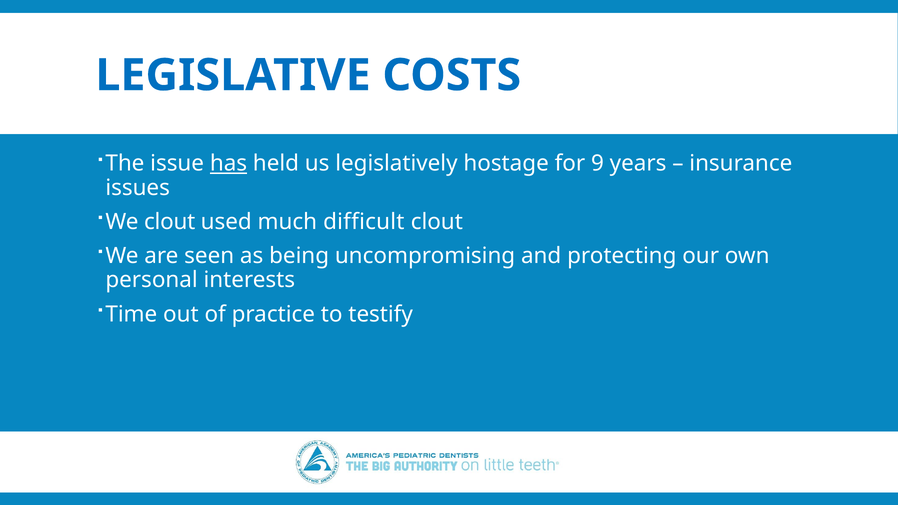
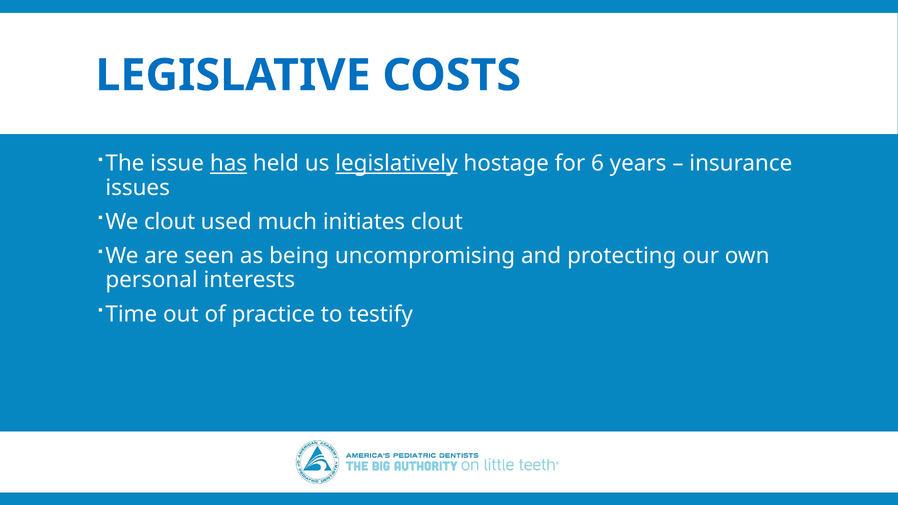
legislatively underline: none -> present
9: 9 -> 6
difficult: difficult -> initiates
